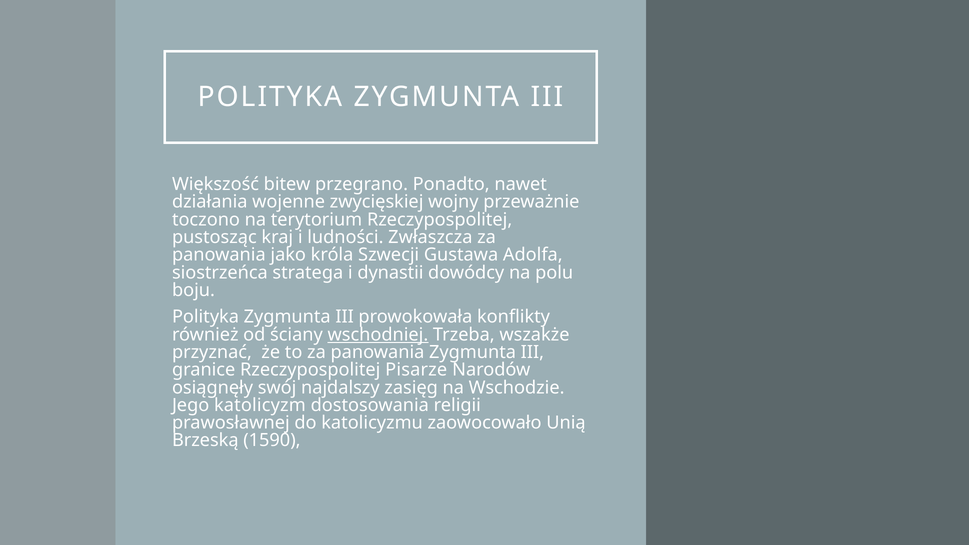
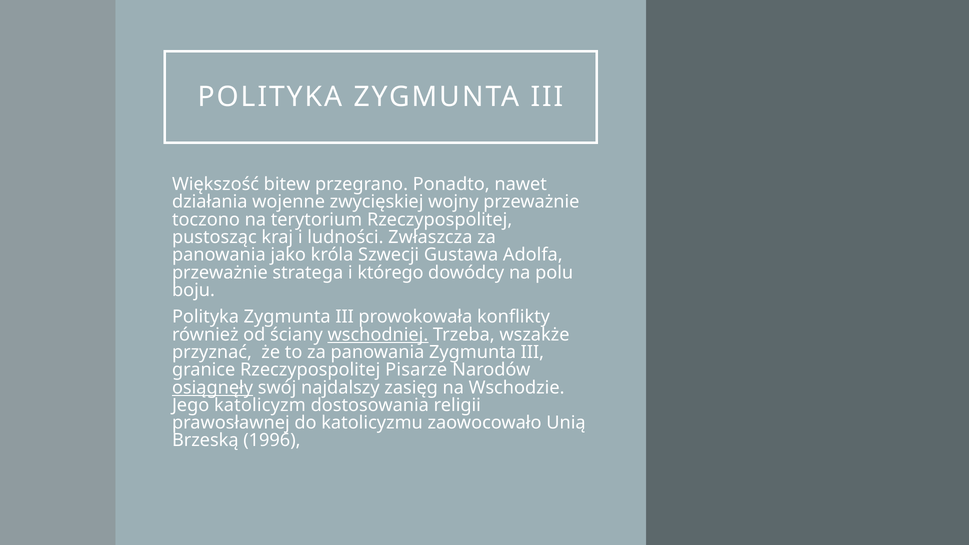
siostrzeńca at (220, 273): siostrzeńca -> przeważnie
dynastii: dynastii -> którego
osiągnęły underline: none -> present
1590: 1590 -> 1996
